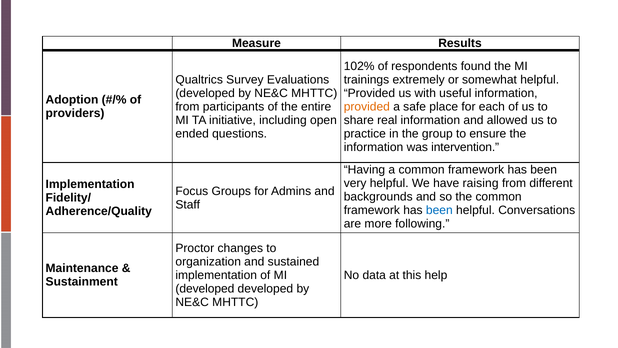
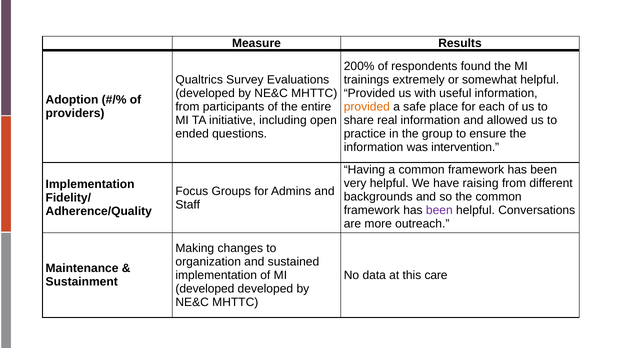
102%: 102% -> 200%
been at (439, 210) colour: blue -> purple
following: following -> outreach
Proctor: Proctor -> Making
help: help -> care
